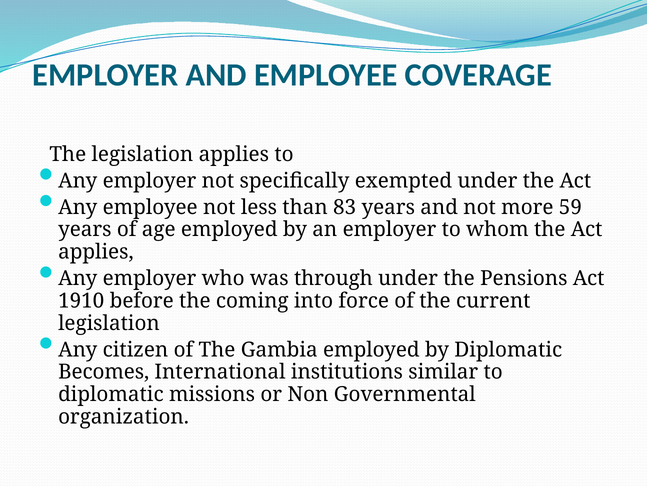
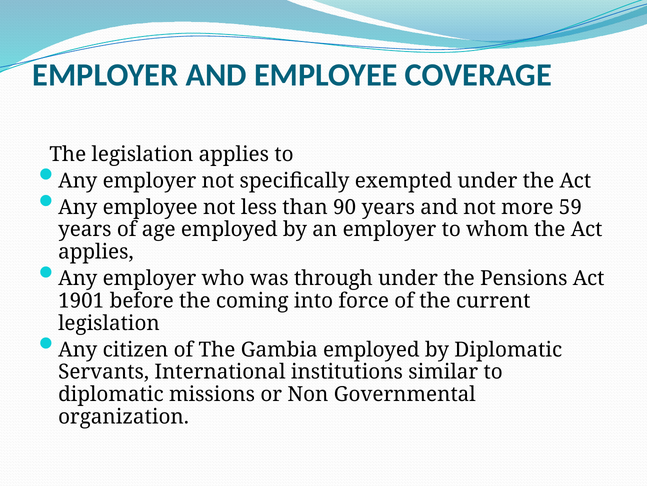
83: 83 -> 90
1910: 1910 -> 1901
Becomes: Becomes -> Servants
